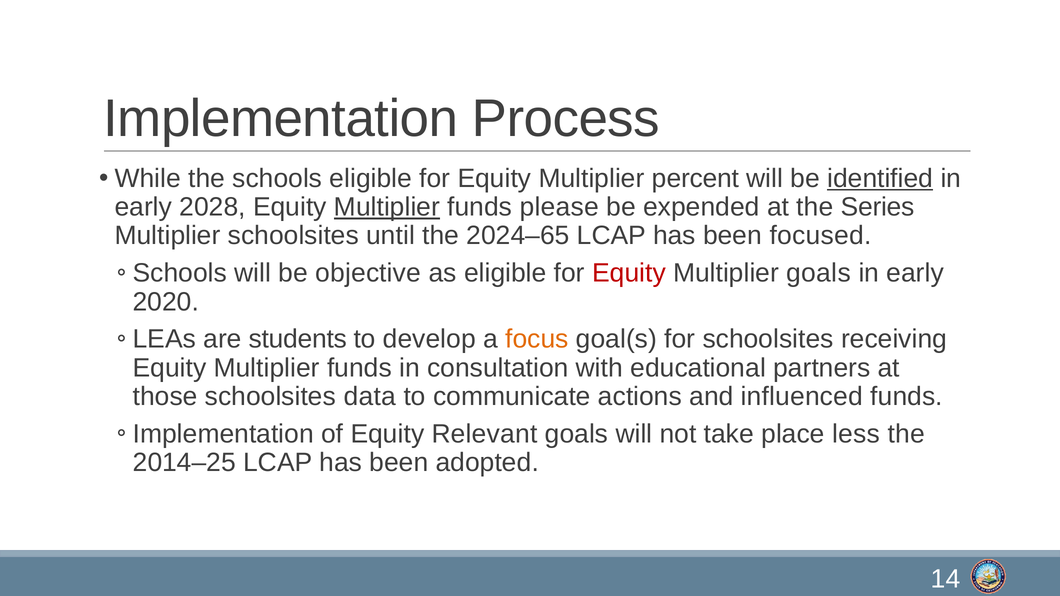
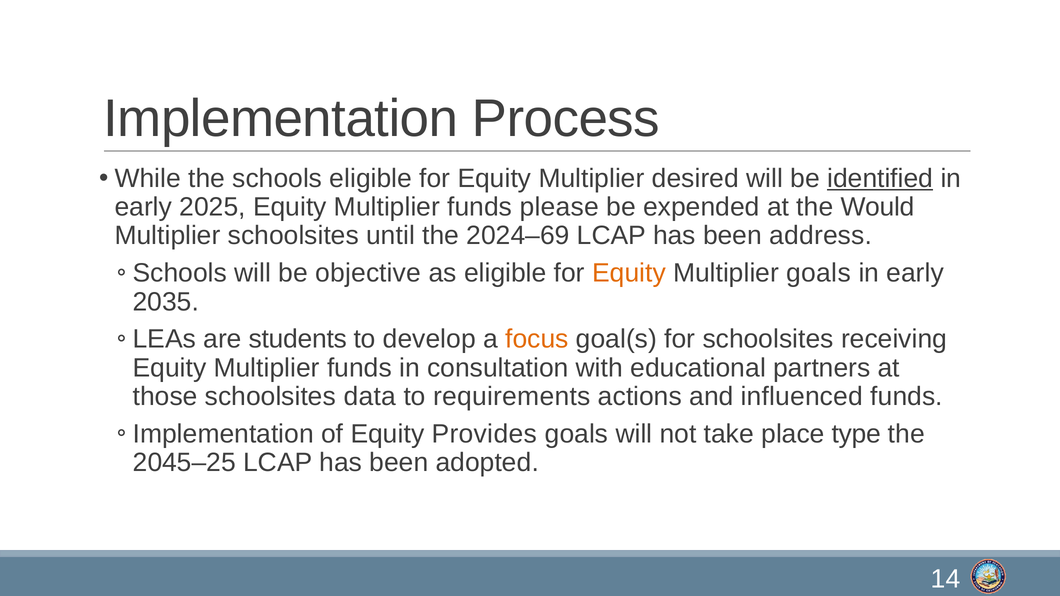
percent: percent -> desired
2028: 2028 -> 2025
Multiplier at (387, 207) underline: present -> none
Series: Series -> Would
2024–65: 2024–65 -> 2024–69
focused: focused -> address
Equity at (629, 273) colour: red -> orange
2020: 2020 -> 2035
communicate: communicate -> requirements
Relevant: Relevant -> Provides
less: less -> type
2014–25: 2014–25 -> 2045–25
